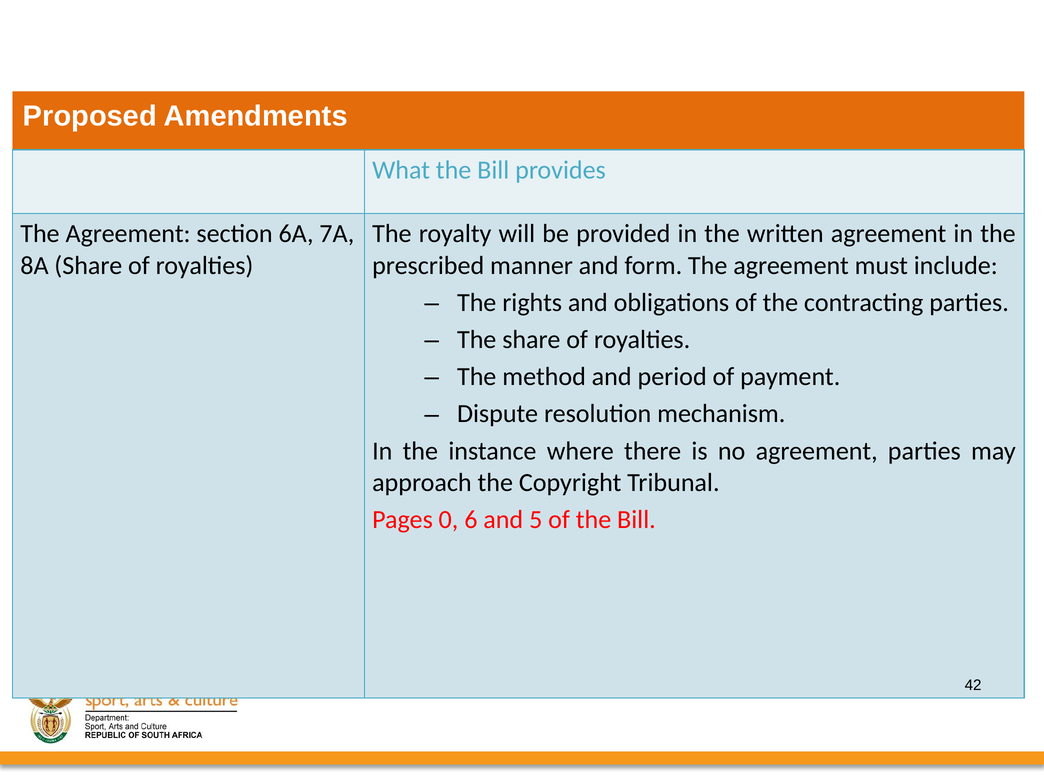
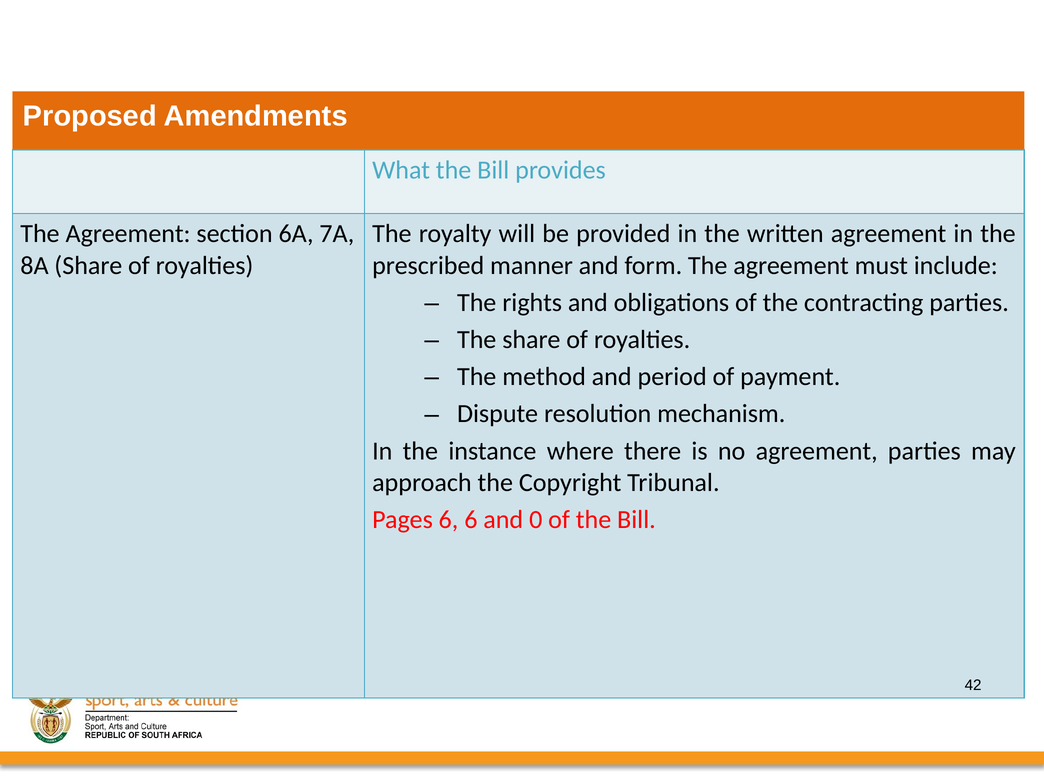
Pages 0: 0 -> 6
5: 5 -> 0
